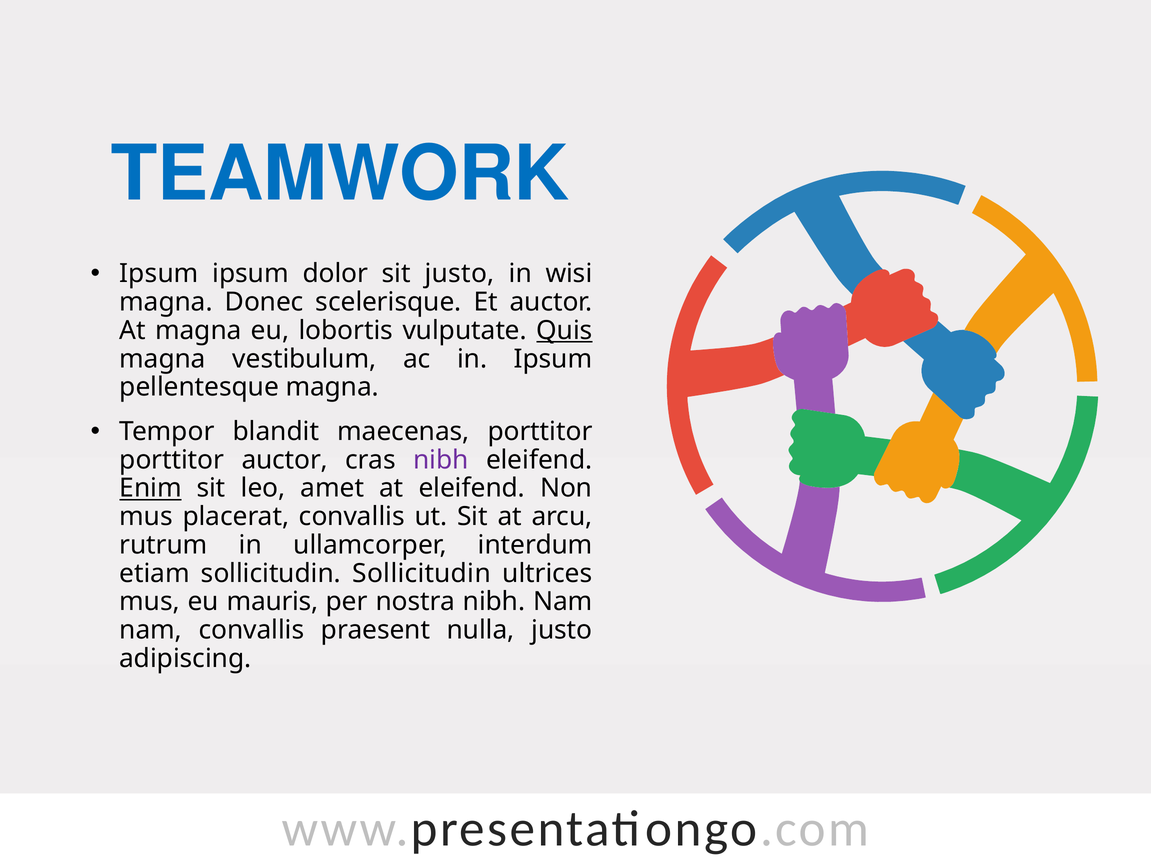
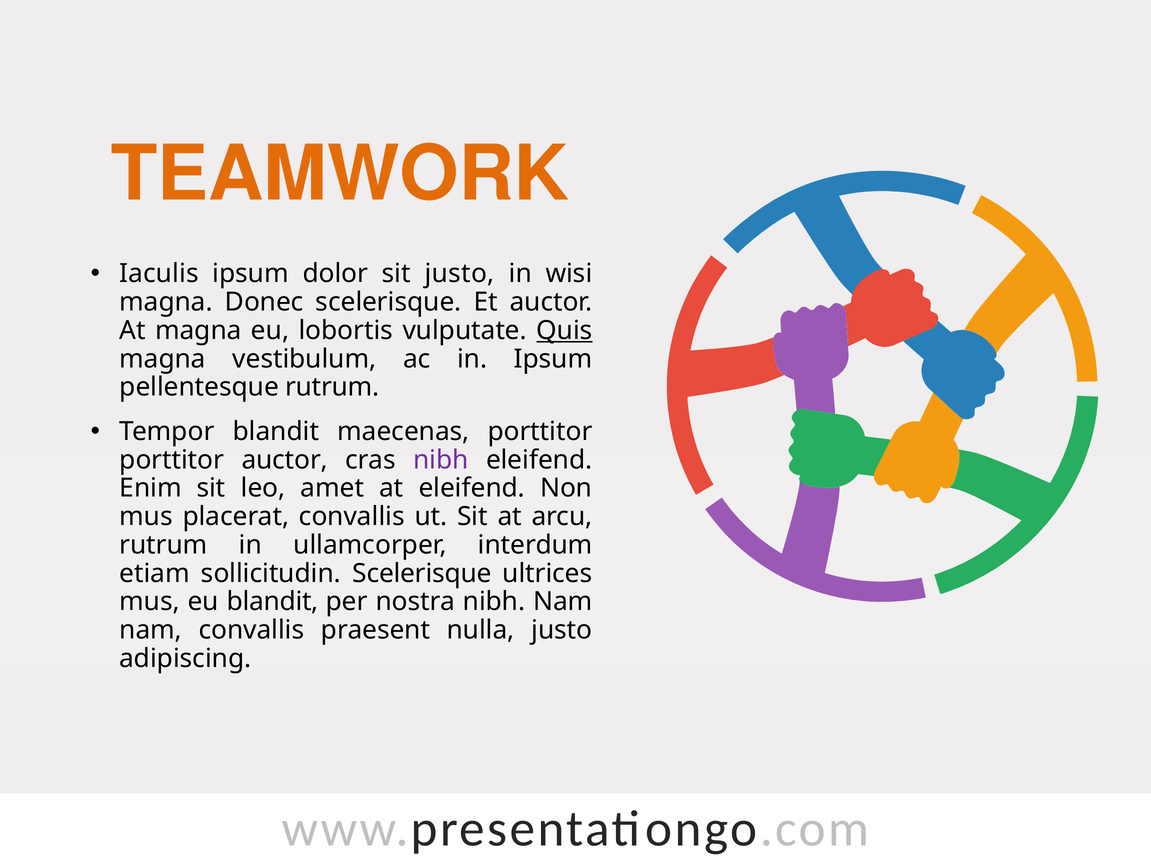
TEAMWORK colour: blue -> orange
Ipsum at (159, 274): Ipsum -> Iaculis
pellentesque magna: magna -> rutrum
Enim underline: present -> none
sollicitudin Sollicitudin: Sollicitudin -> Scelerisque
eu mauris: mauris -> blandit
